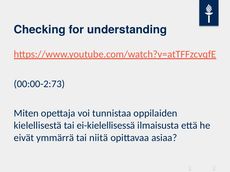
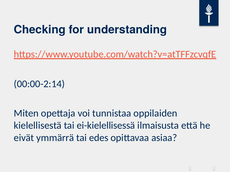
00:00-2:73: 00:00-2:73 -> 00:00-2:14
niitä: niitä -> edes
